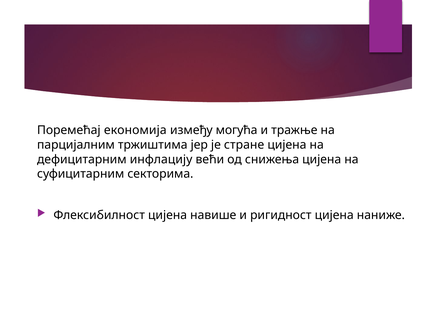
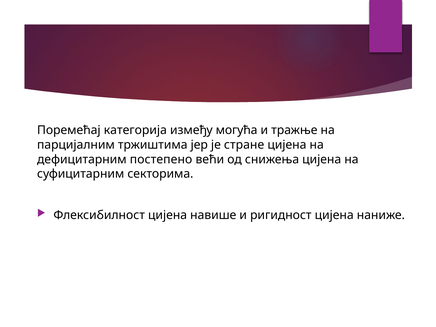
економија: економија -> категорија
инфлацију: инфлацију -> постепено
